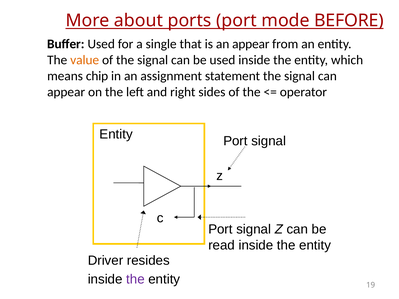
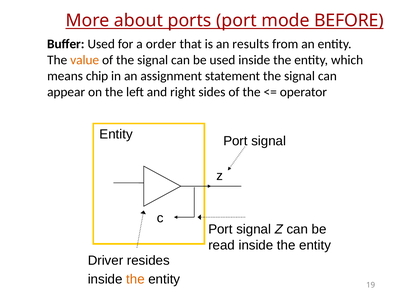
single: single -> order
an appear: appear -> results
the at (135, 279) colour: purple -> orange
